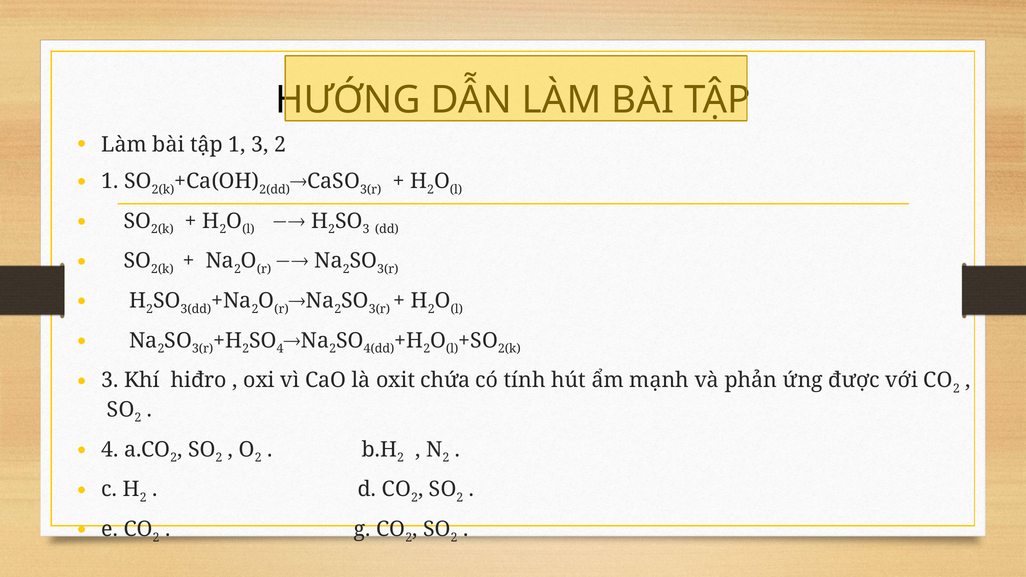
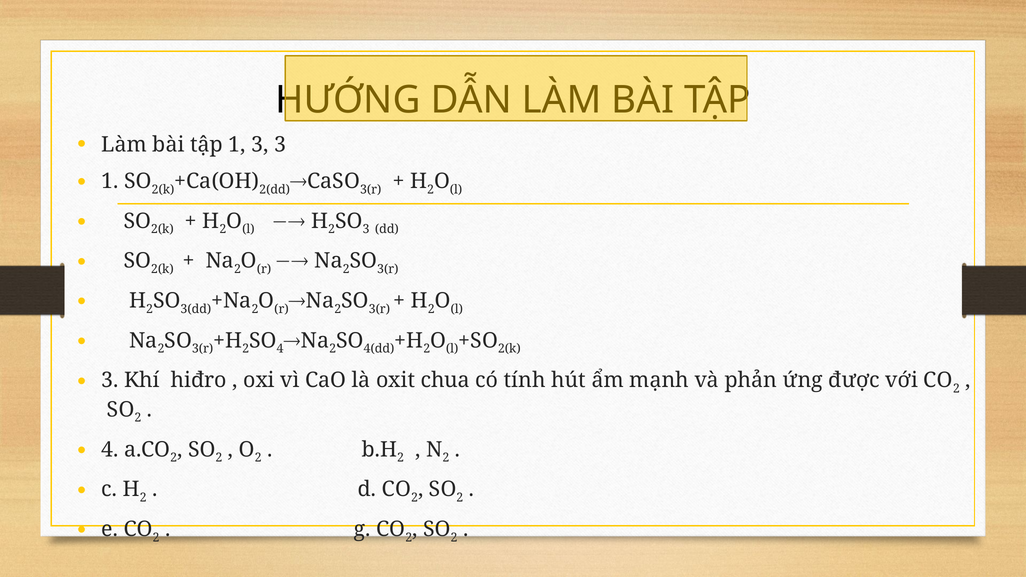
3 2: 2 -> 3
chứa: chứa -> chua
